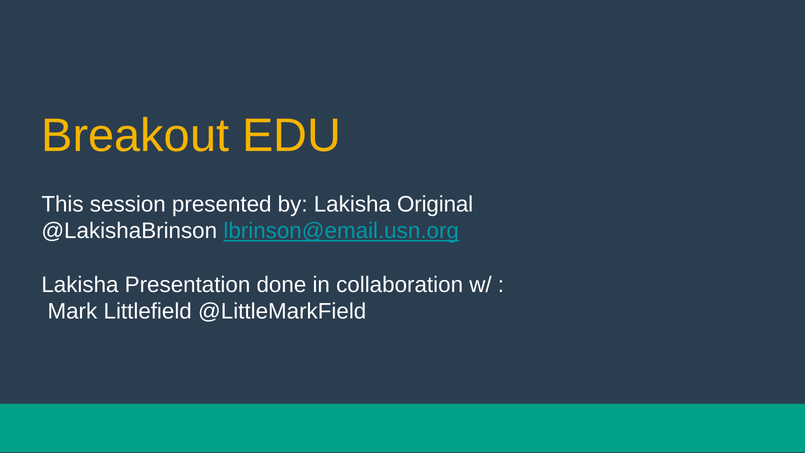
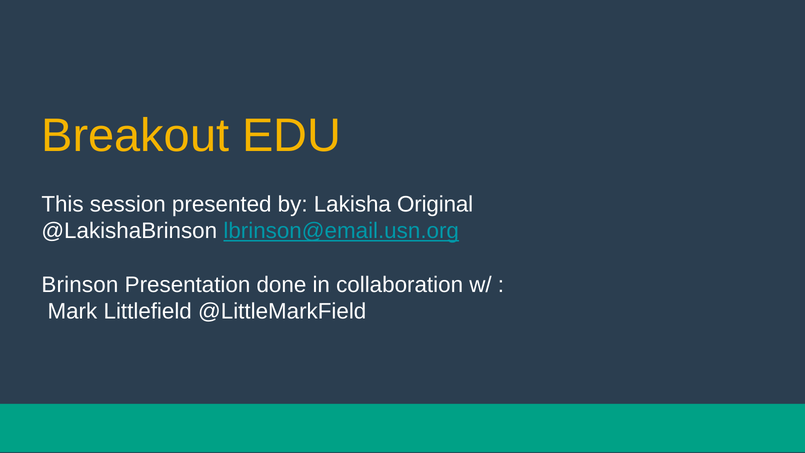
Lakisha at (80, 285): Lakisha -> Brinson
